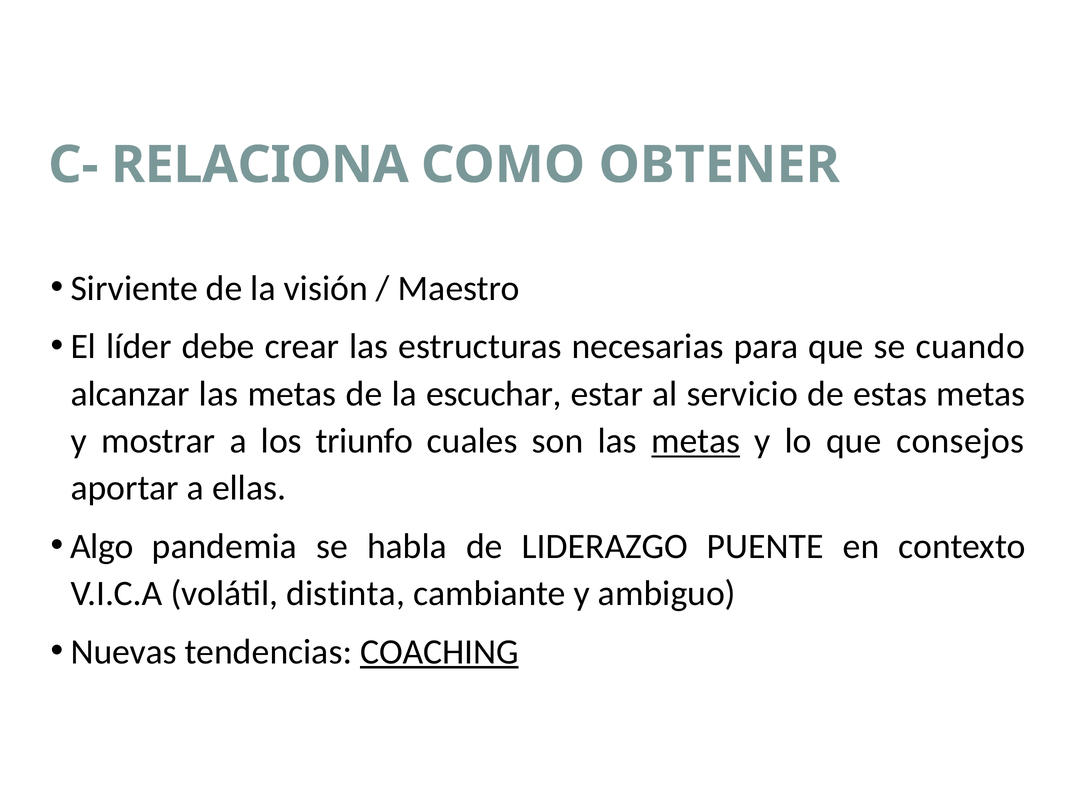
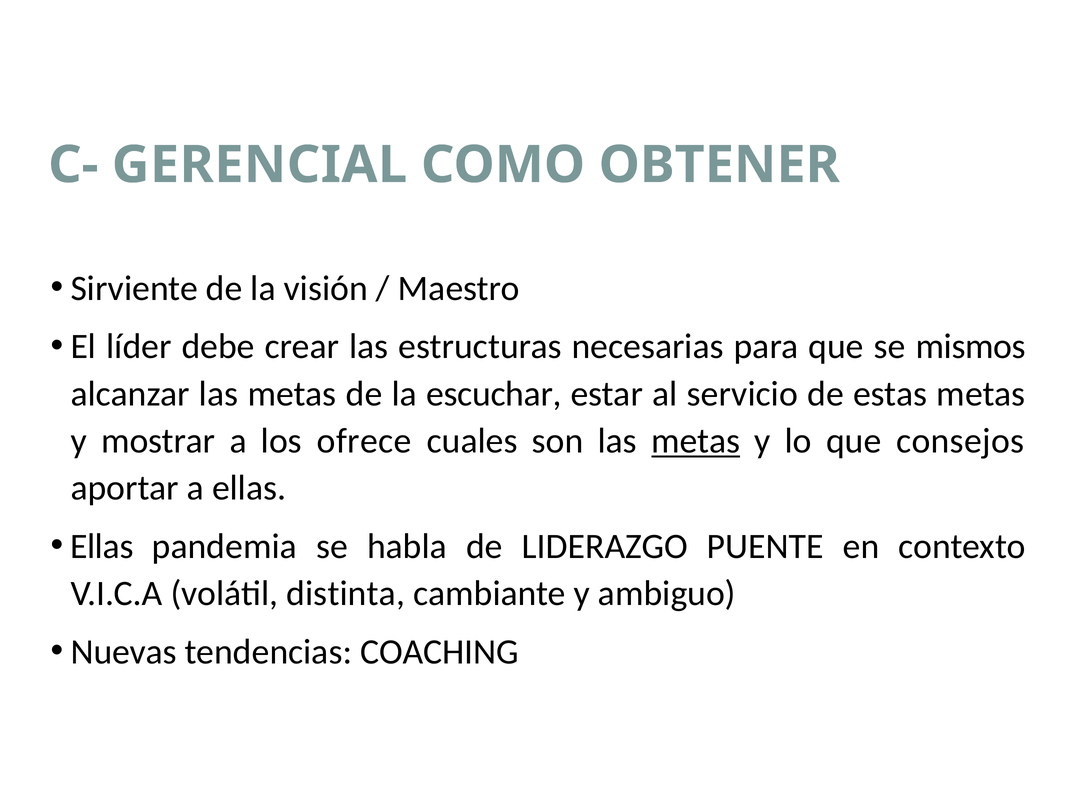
RELACIONA: RELACIONA -> GERENCIAL
cuando: cuando -> mismos
triunfo: triunfo -> ofrece
Algo at (102, 546): Algo -> Ellas
COACHING underline: present -> none
